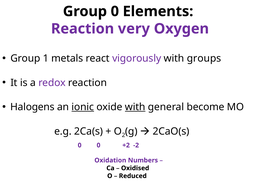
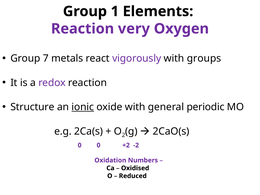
Group 0: 0 -> 1
1: 1 -> 7
Halogens: Halogens -> Structure
with at (135, 107) underline: present -> none
become: become -> periodic
